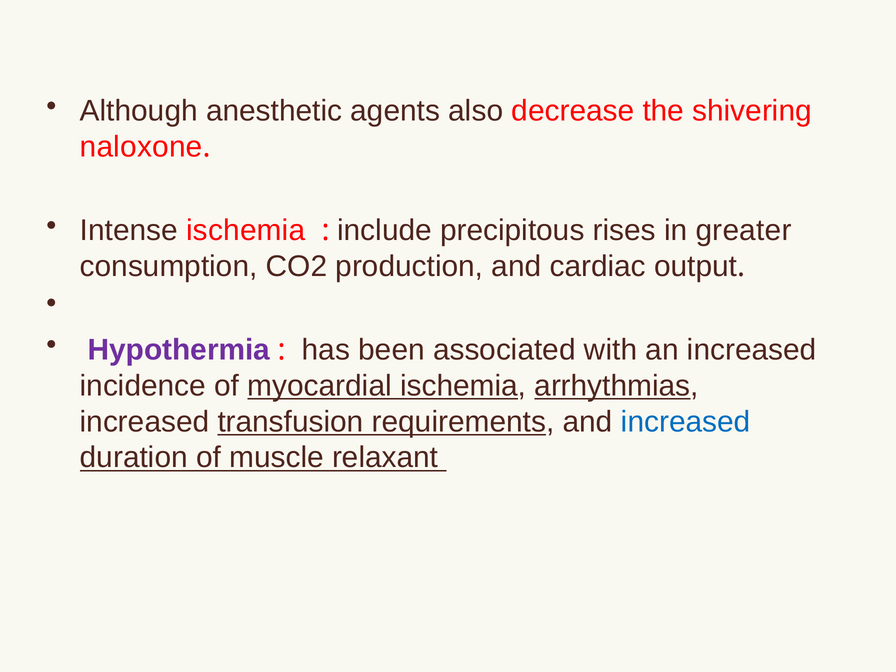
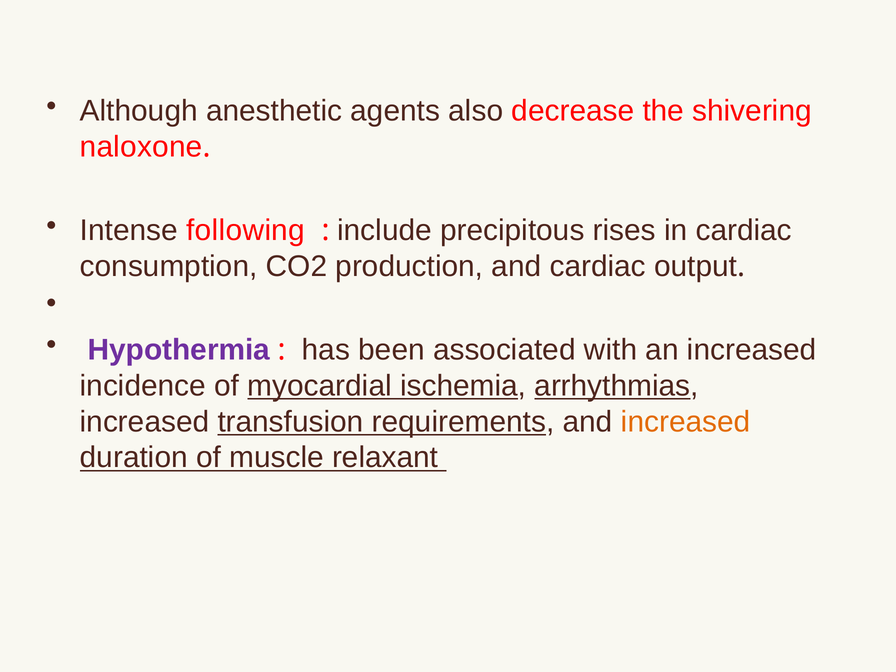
Intense ischemia: ischemia -> following
in greater: greater -> cardiac
increased at (686, 422) colour: blue -> orange
